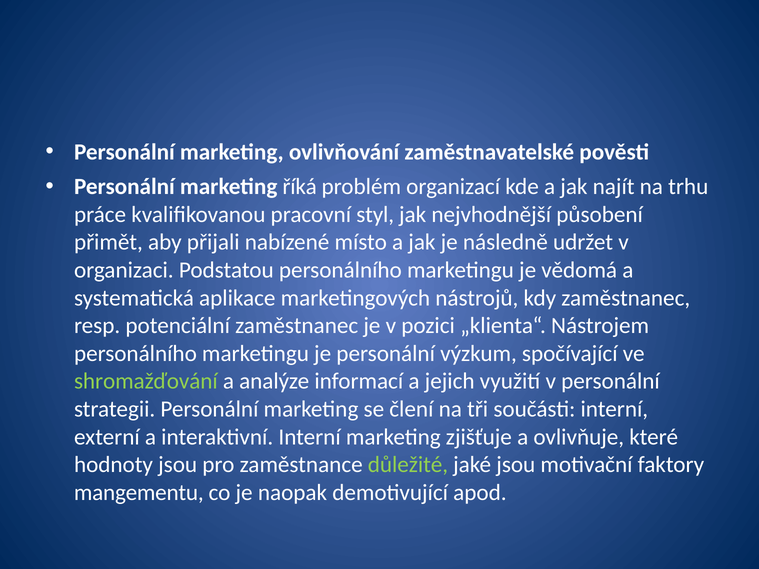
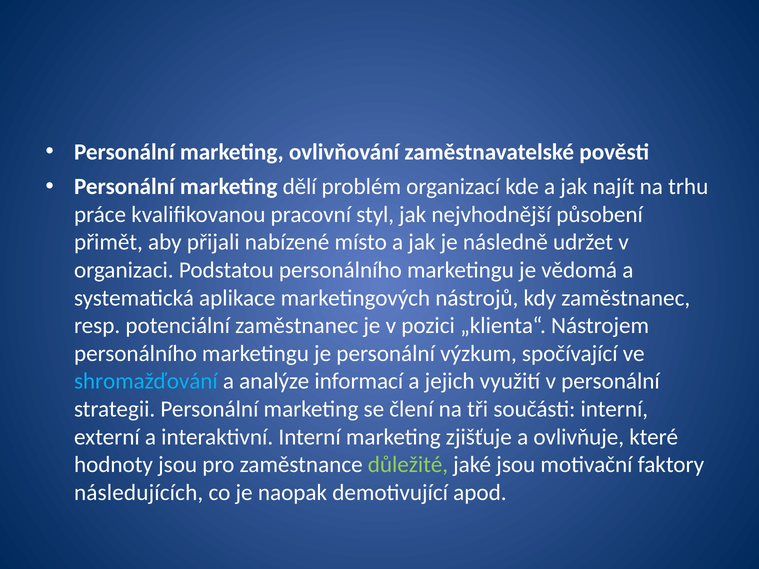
říká: říká -> dělí
shromažďování colour: light green -> light blue
mangementu: mangementu -> následujících
